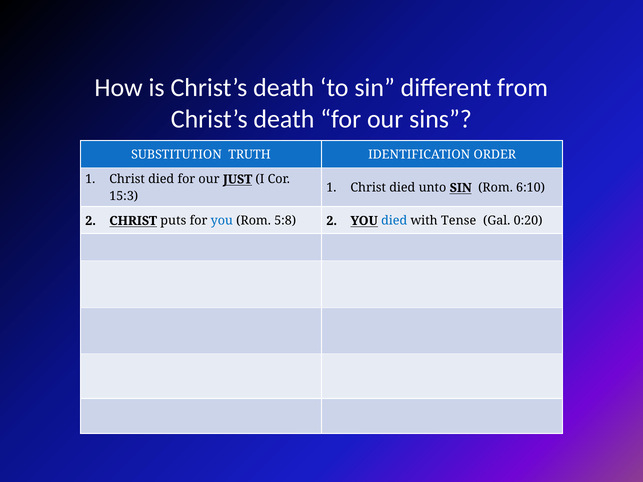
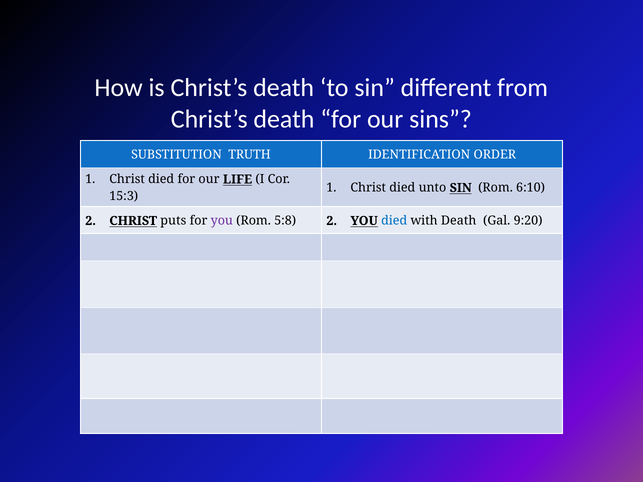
JUST: JUST -> LIFE
you at (222, 221) colour: blue -> purple
with Tense: Tense -> Death
0:20: 0:20 -> 9:20
